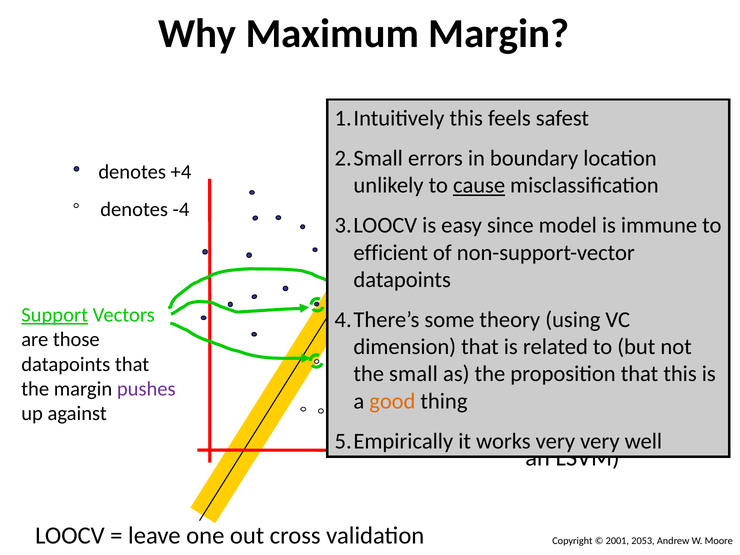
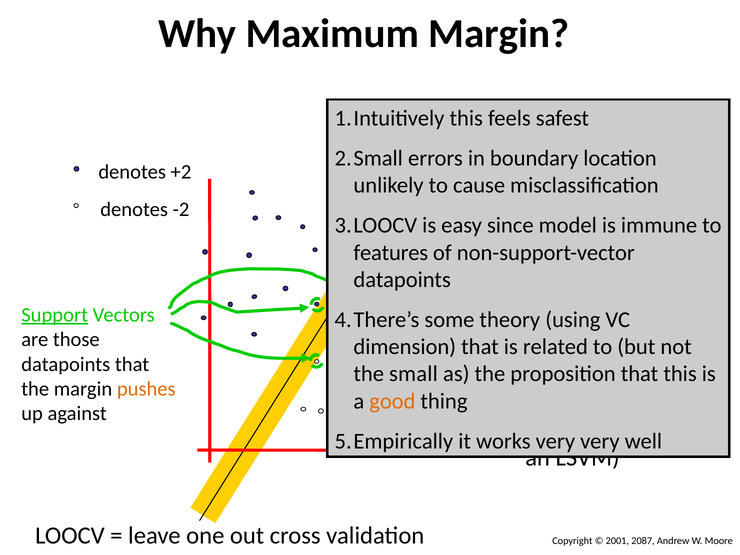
+4: +4 -> +2
cause underline: present -> none
-4: -4 -> -2
efficient: efficient -> features
pushes colour: purple -> orange
2053: 2053 -> 2087
